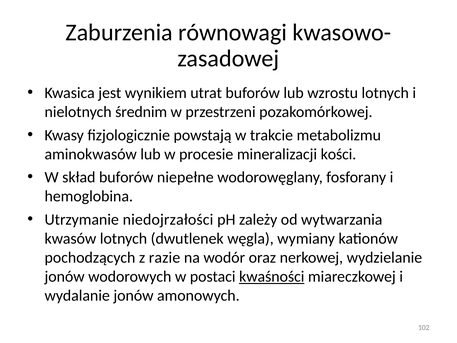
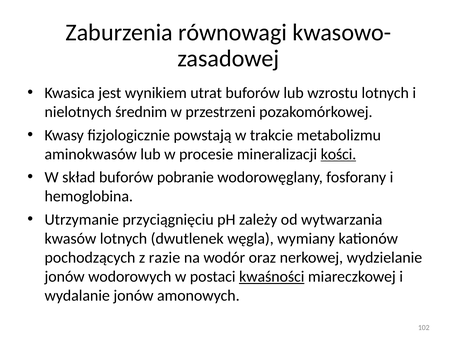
kości underline: none -> present
niepełne: niepełne -> pobranie
niedojrzałości: niedojrzałości -> przyciągnięciu
